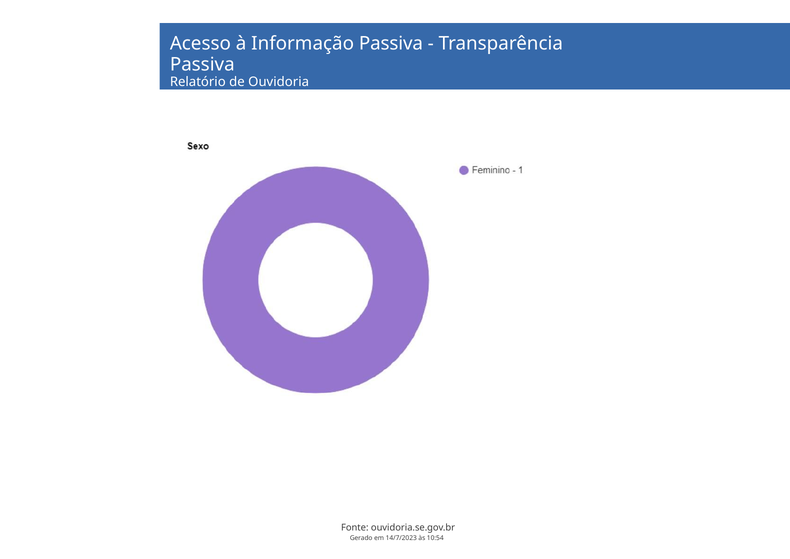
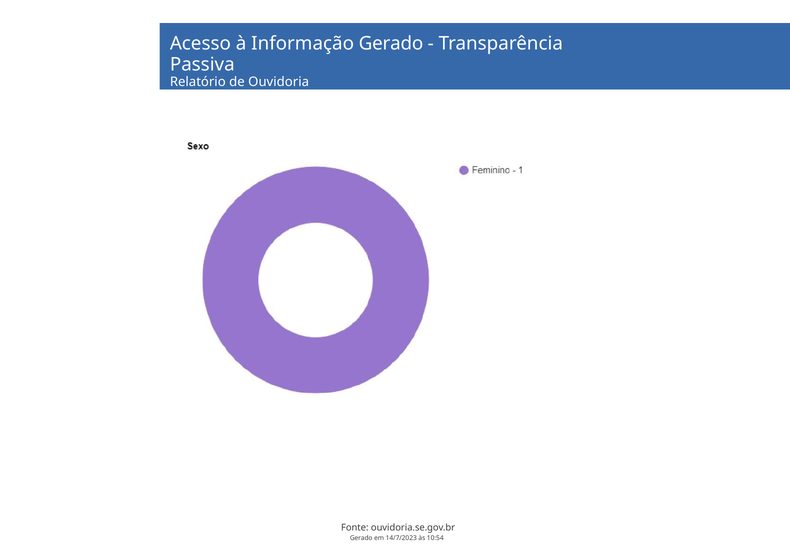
Informação Passiva: Passiva -> Gerado
